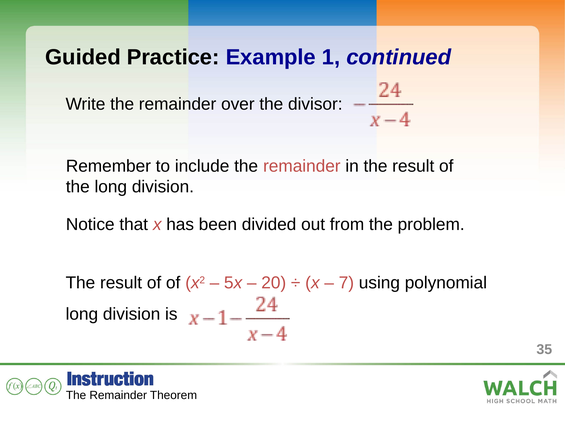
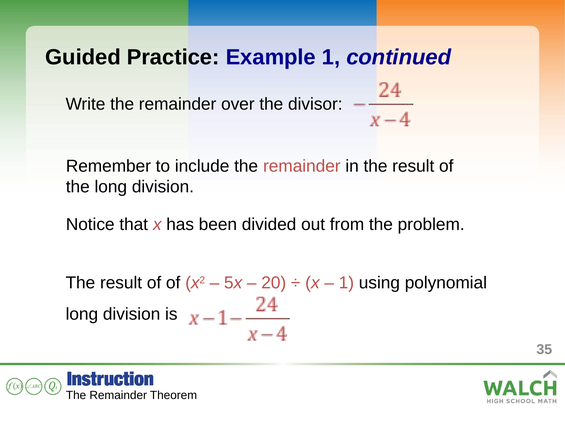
7 at (346, 283): 7 -> 1
